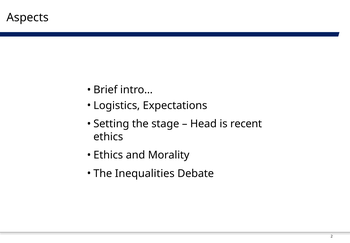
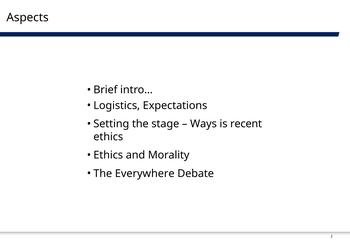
Head: Head -> Ways
Inequalities: Inequalities -> Everywhere
